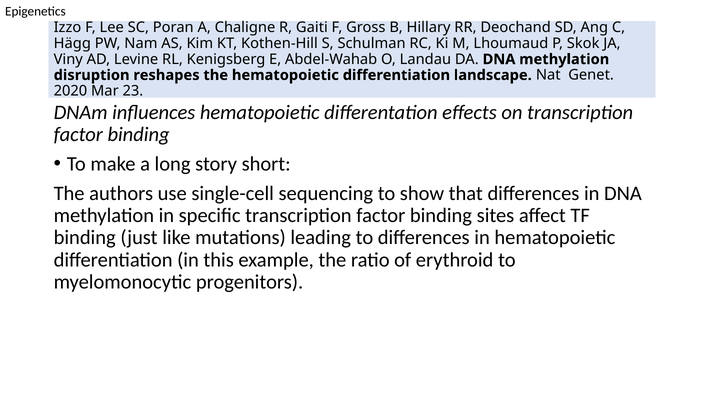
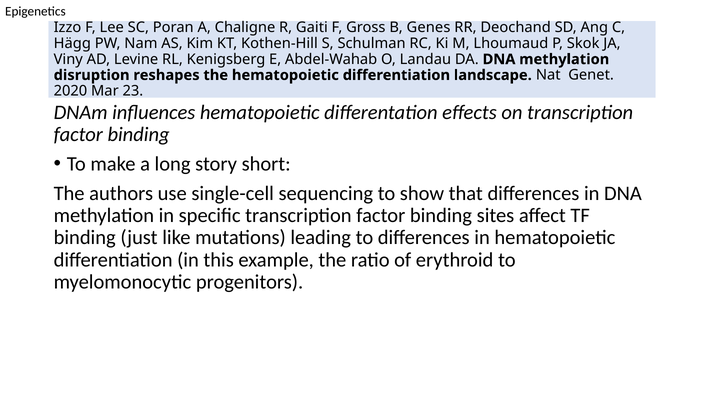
Hillary: Hillary -> Genes
